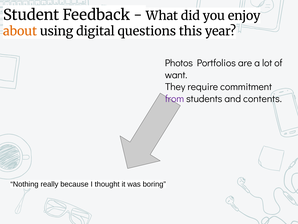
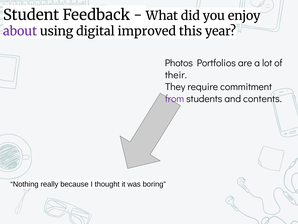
about colour: orange -> purple
questions: questions -> improved
want: want -> their
